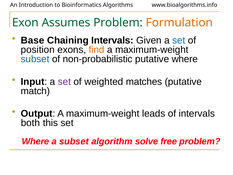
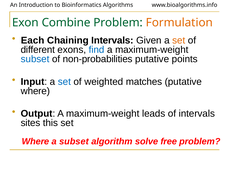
Assumes: Assumes -> Combine
Base: Base -> Each
set at (179, 40) colour: blue -> orange
position: position -> different
find colour: orange -> blue
non-probabilistic: non-probabilistic -> non-probabilities
putative where: where -> points
set at (64, 82) colour: purple -> blue
match at (35, 91): match -> where
both: both -> sites
